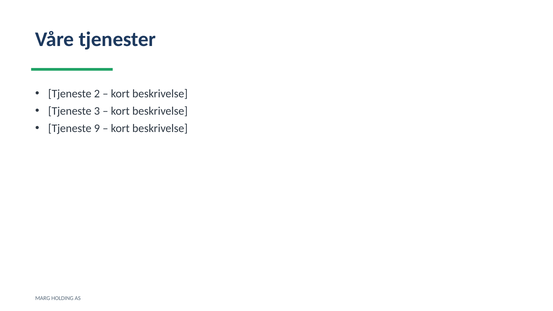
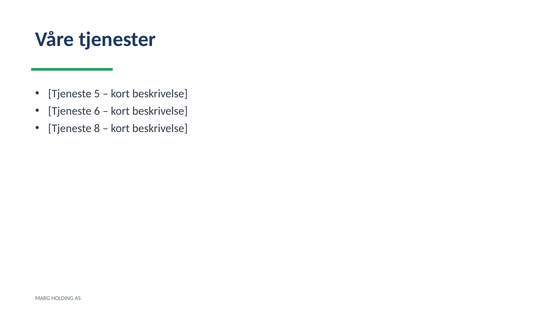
2: 2 -> 5
3: 3 -> 6
9: 9 -> 8
